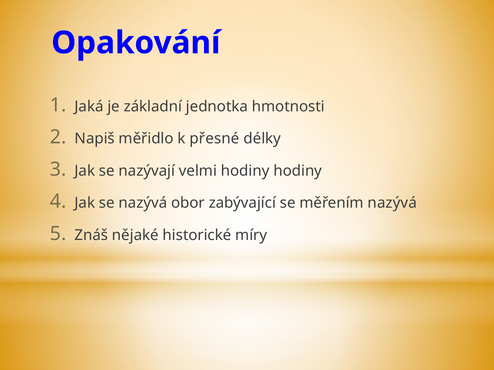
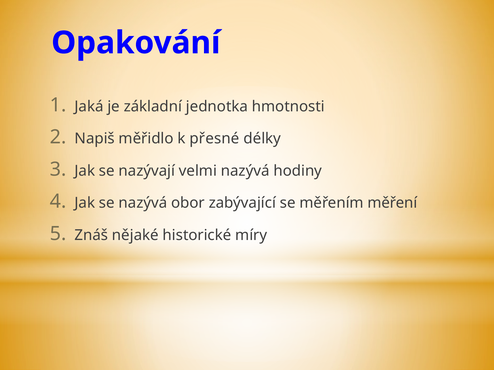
velmi hodiny: hodiny -> nazývá
měřením nazývá: nazývá -> měření
